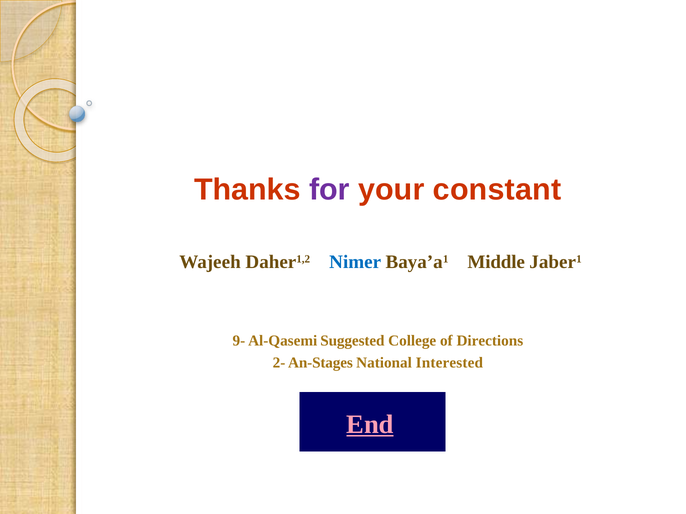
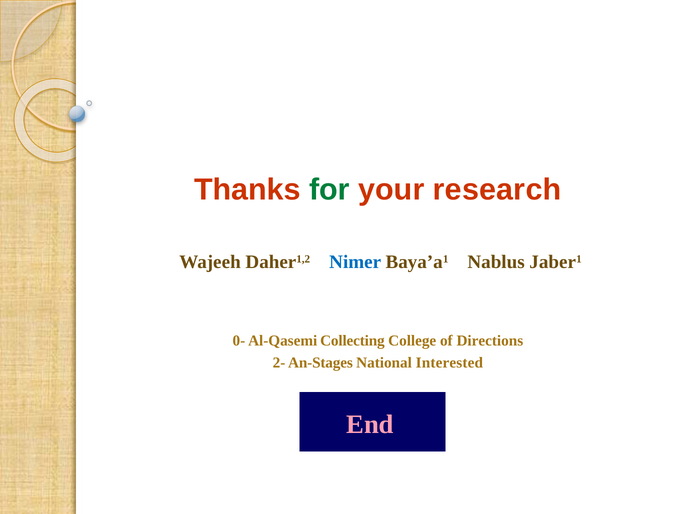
for colour: purple -> green
constant: constant -> research
Middle: Middle -> Nablus
9-: 9- -> 0-
Suggested: Suggested -> Collecting
End underline: present -> none
